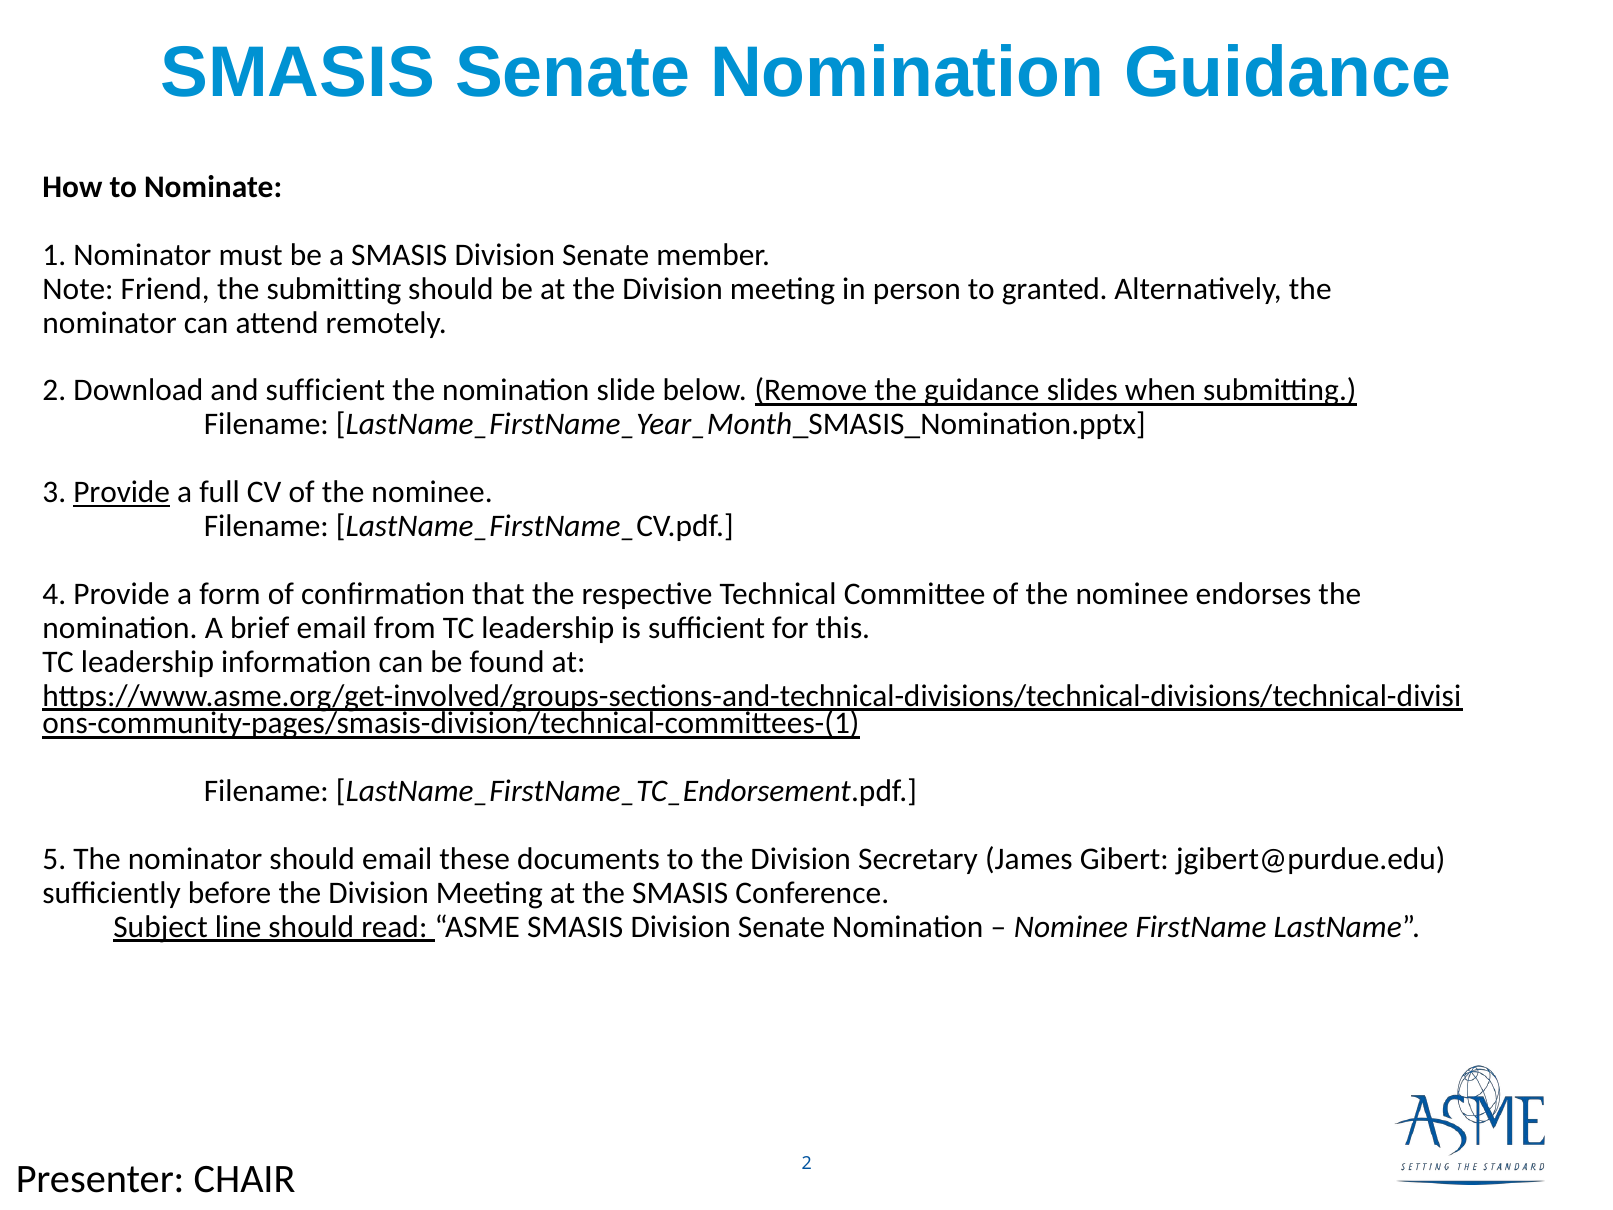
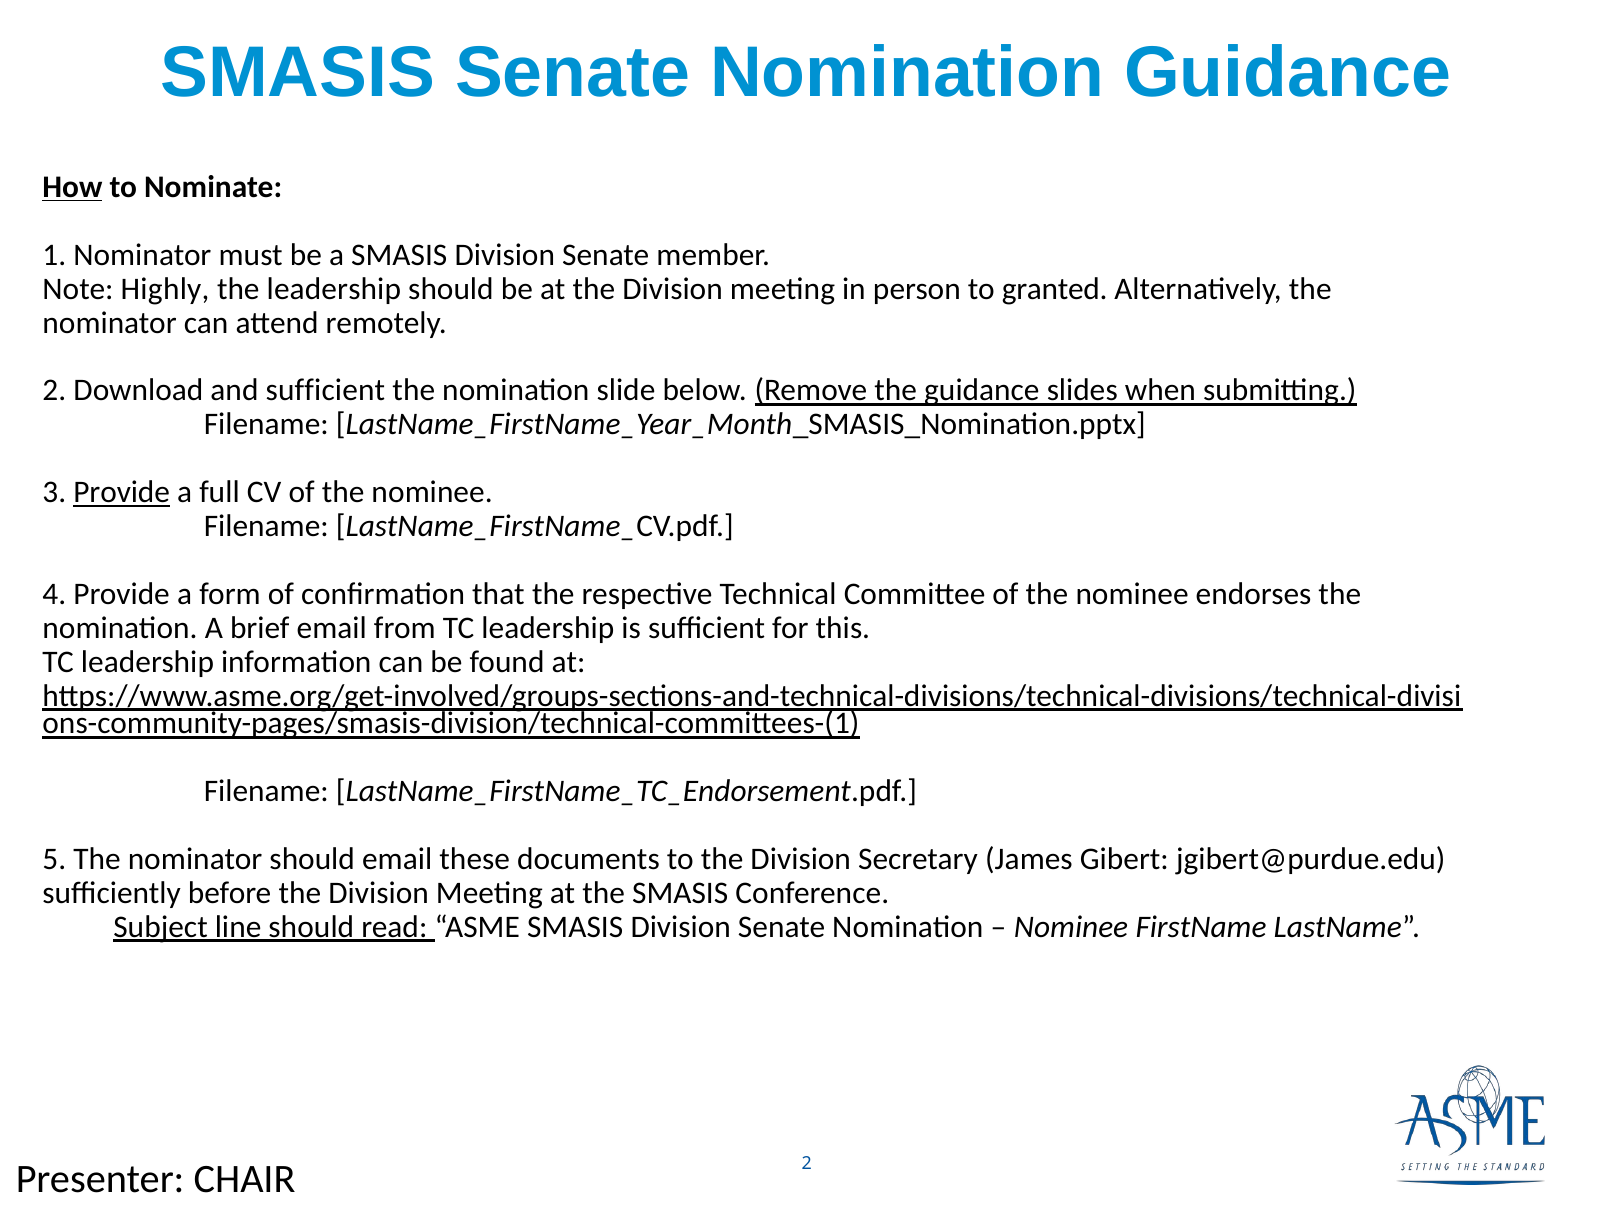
How underline: none -> present
Friend: Friend -> Highly
the submitting: submitting -> leadership
